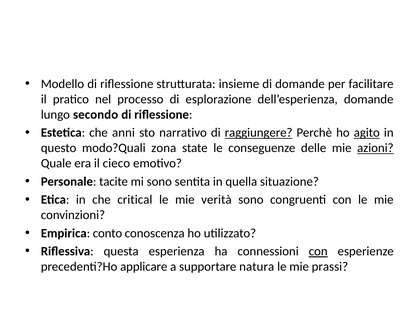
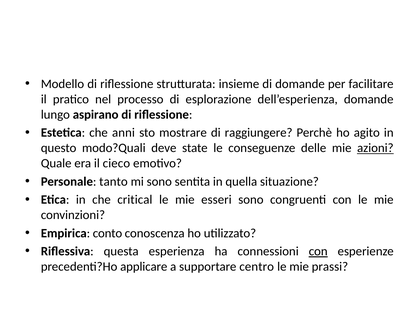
secondo: secondo -> aspirano
narrativo: narrativo -> mostrare
raggiungere underline: present -> none
agito underline: present -> none
zona: zona -> deve
tacite: tacite -> tanto
verità: verità -> esseri
natura: natura -> centro
